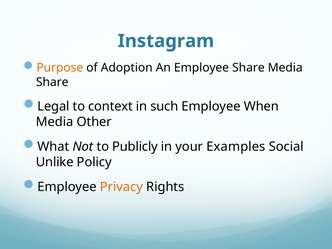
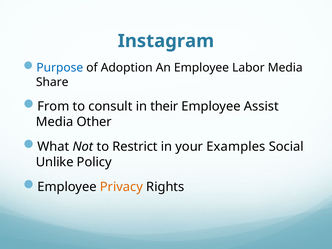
Purpose colour: orange -> blue
Employee Share: Share -> Labor
Legal: Legal -> From
context: context -> consult
such: such -> their
When: When -> Assist
Publicly: Publicly -> Restrict
